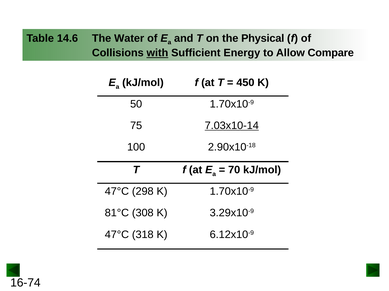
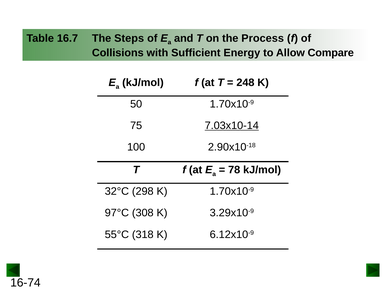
14.6: 14.6 -> 16.7
Water: Water -> Steps
Physical: Physical -> Process
with underline: present -> none
450: 450 -> 248
70: 70 -> 78
47°C at (117, 192): 47°C -> 32°C
81°C: 81°C -> 97°C
47°C at (117, 235): 47°C -> 55°C
